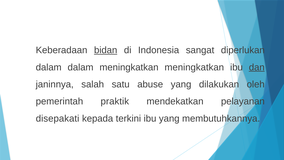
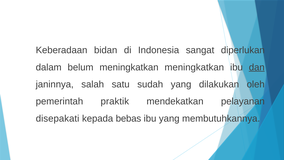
bidan underline: present -> none
dalam dalam: dalam -> belum
abuse: abuse -> sudah
terkini: terkini -> bebas
